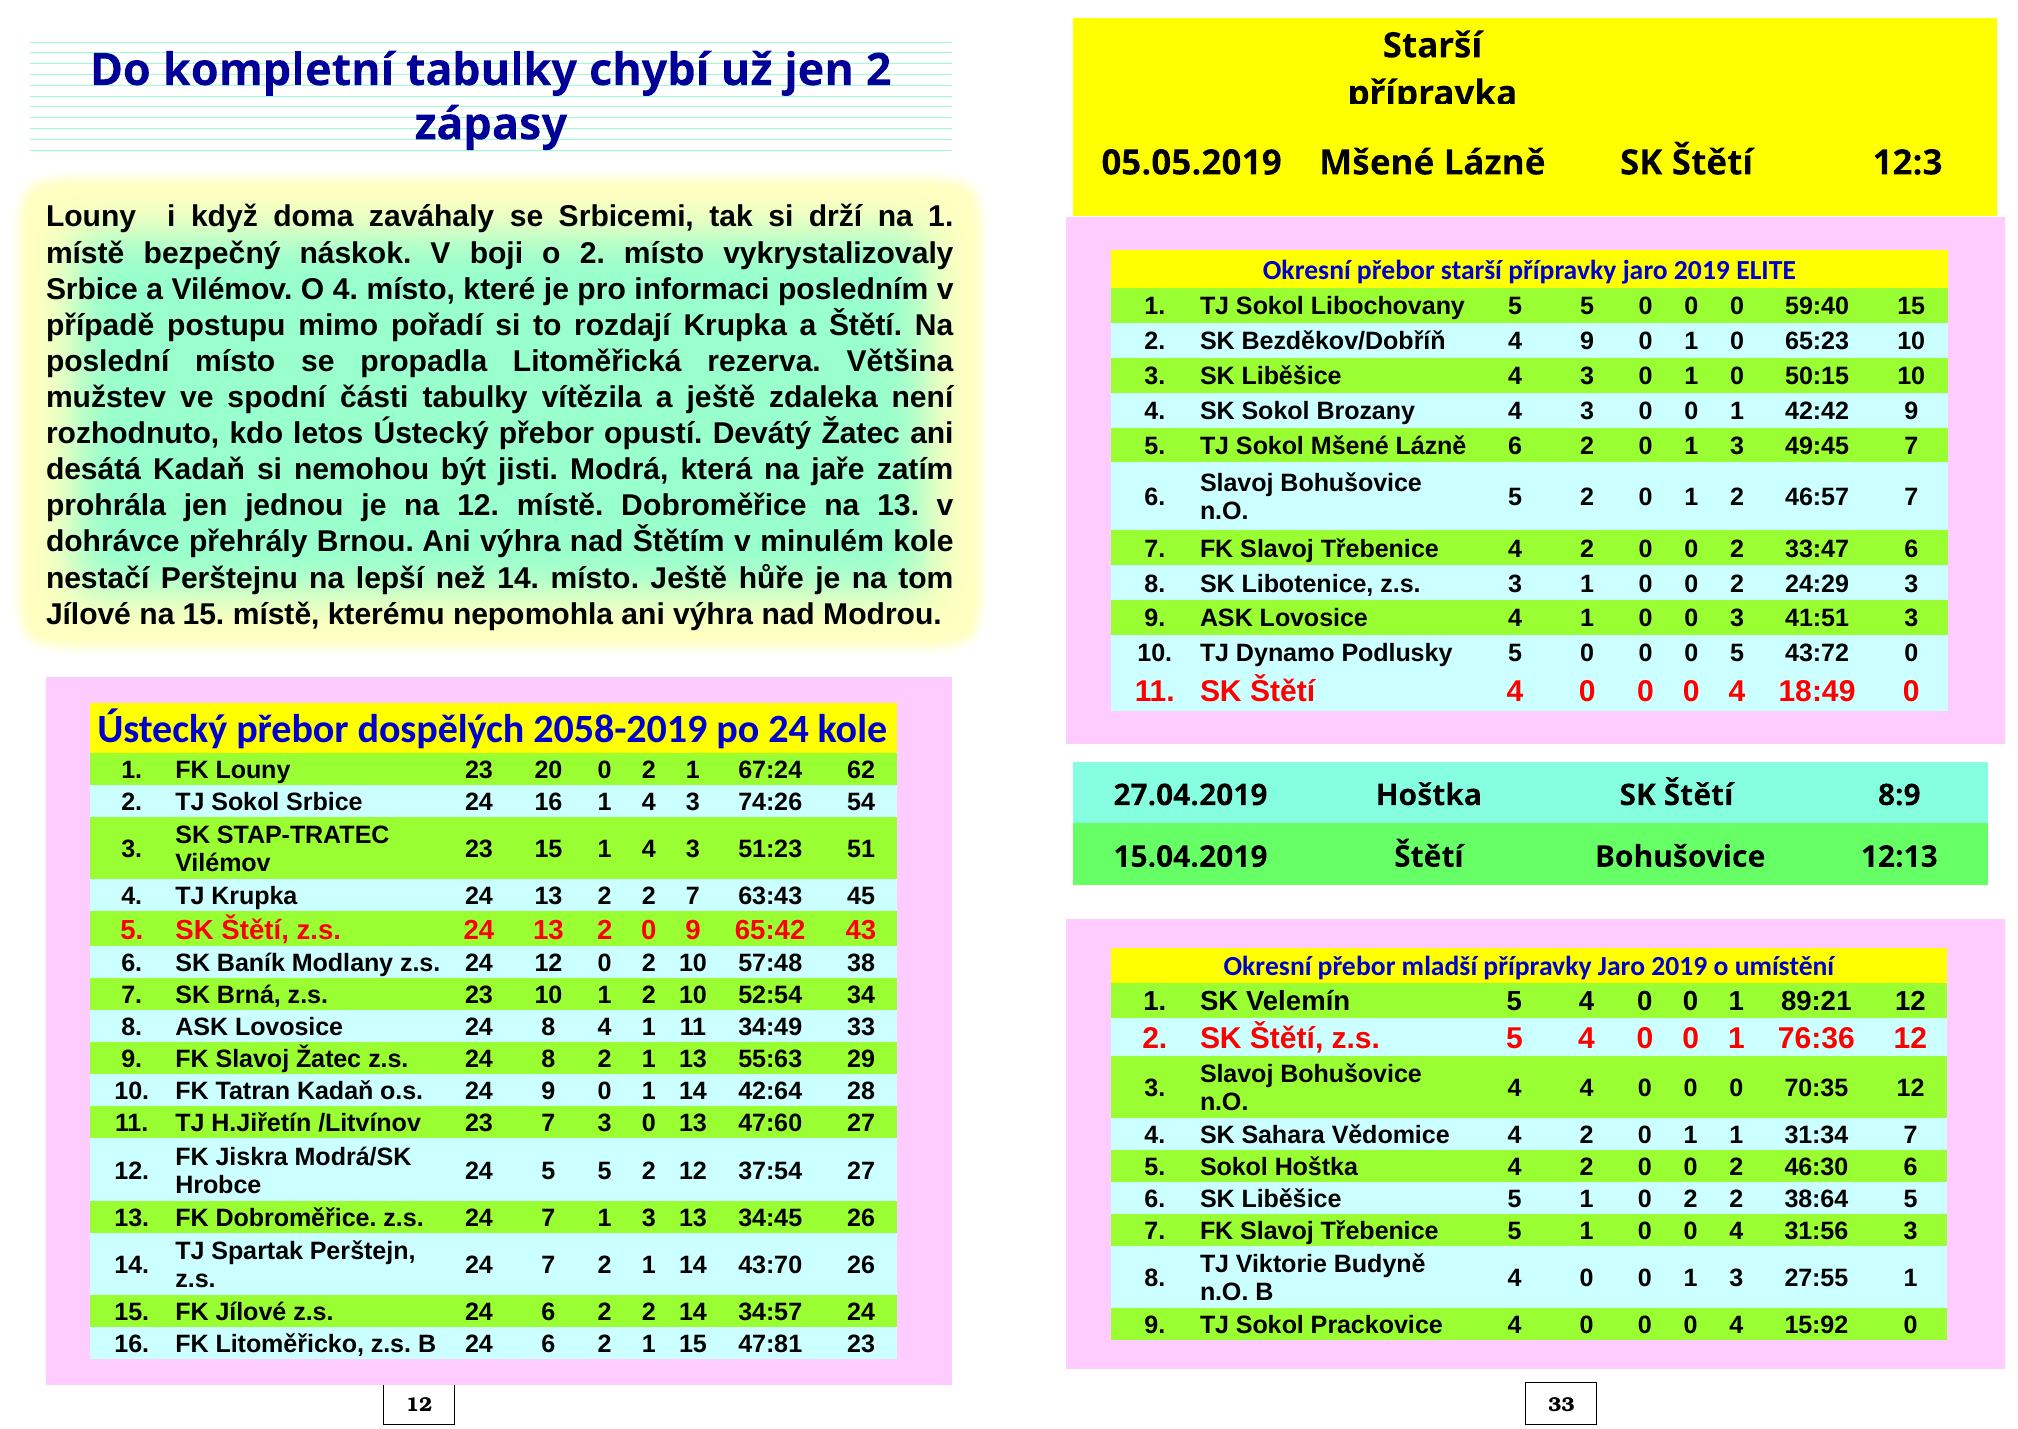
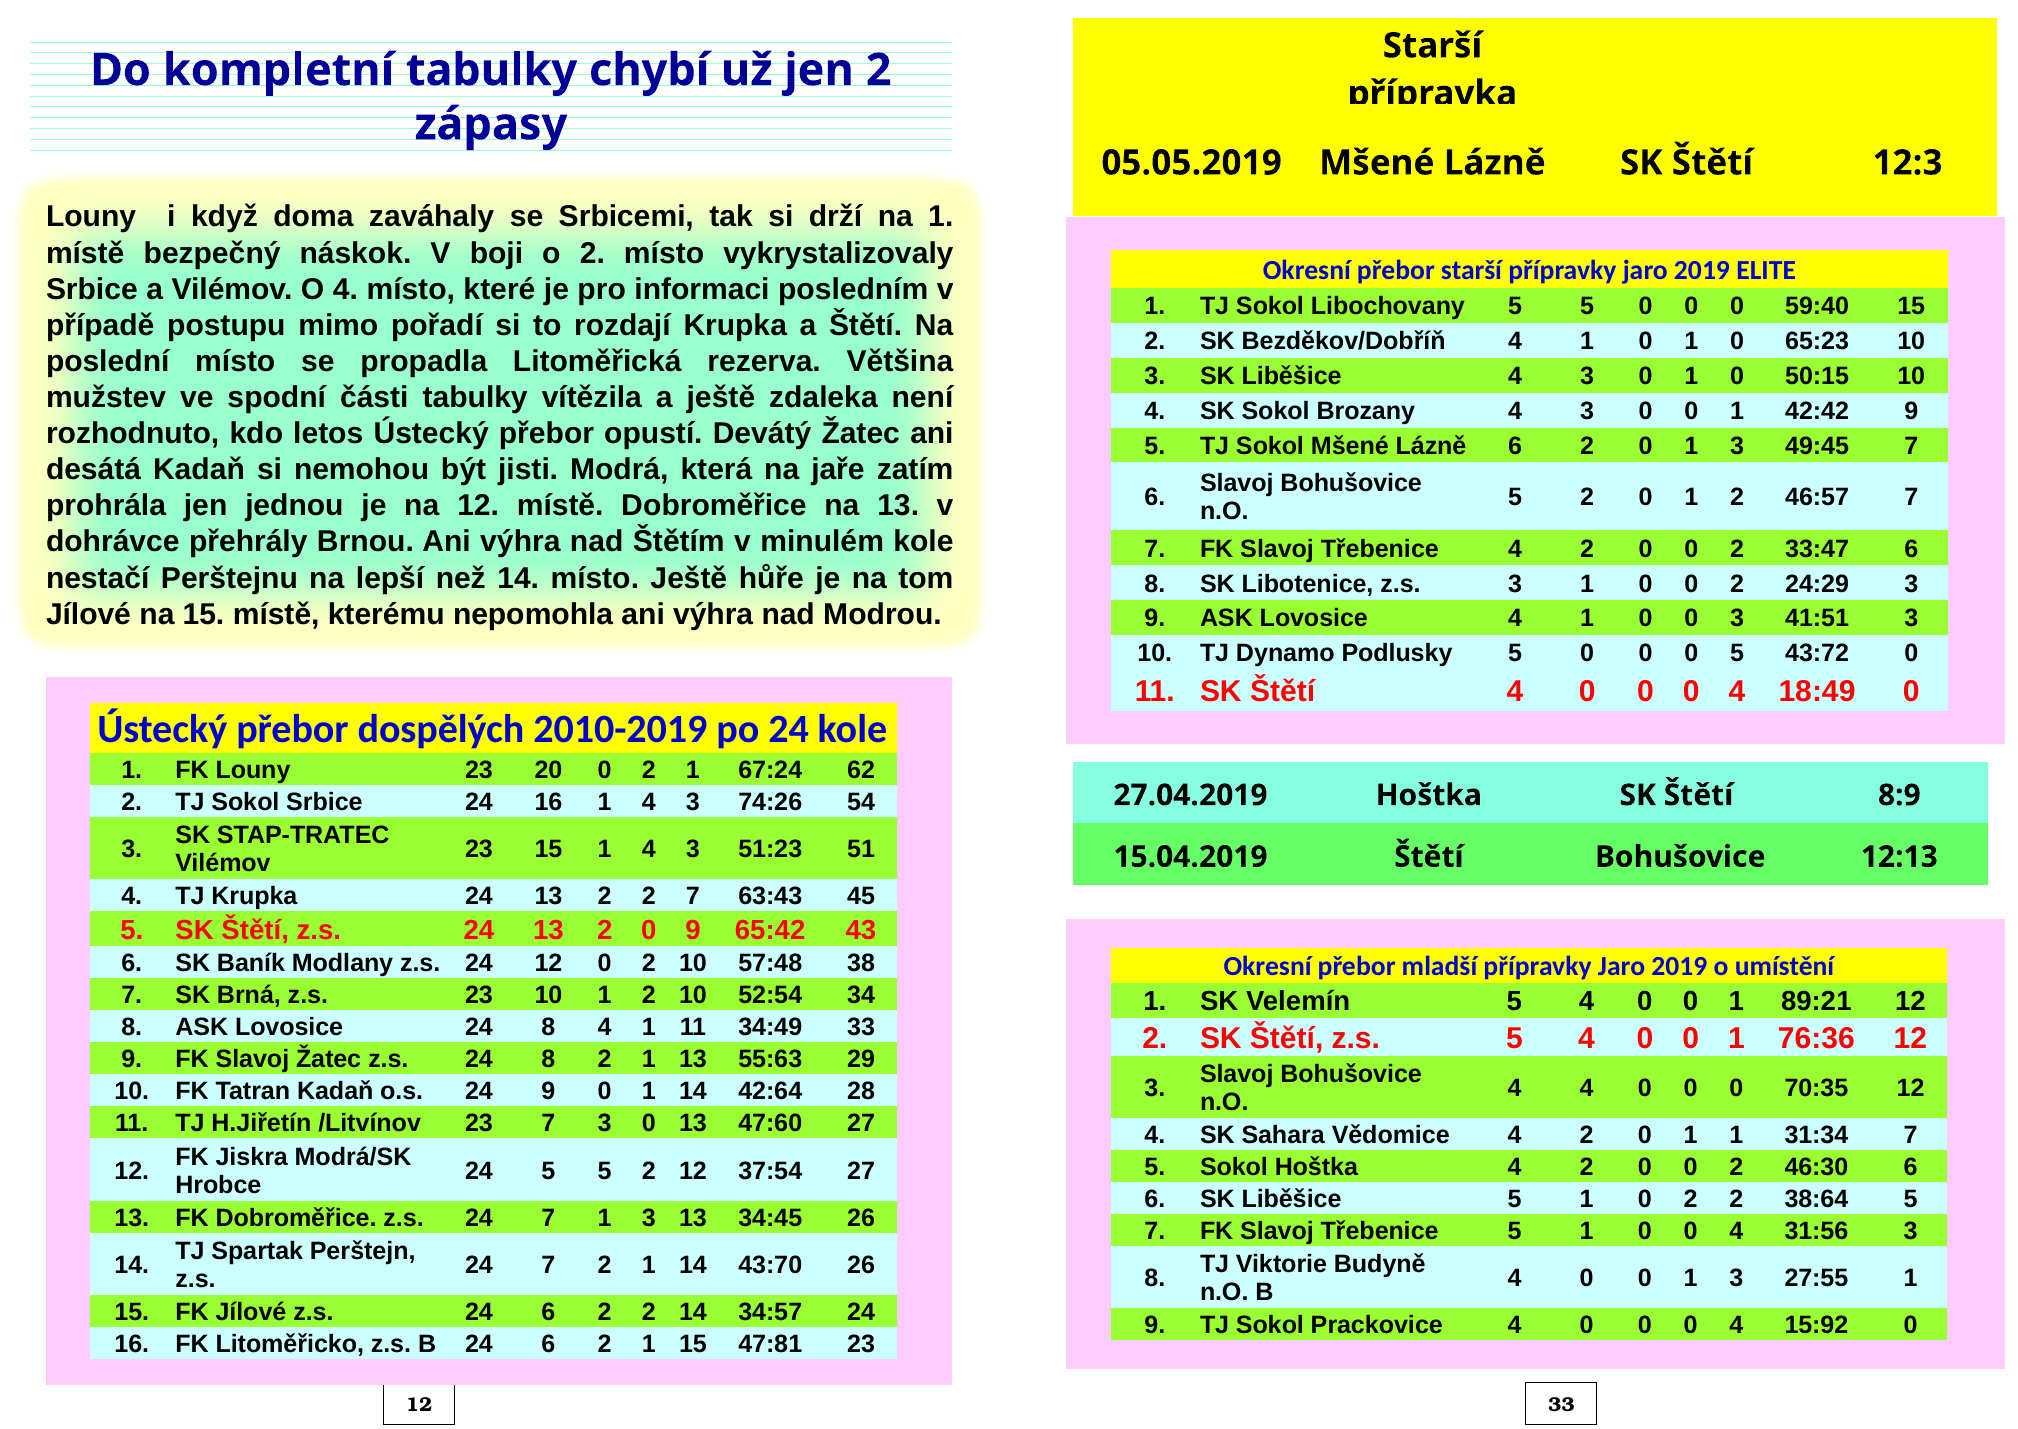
Bezděkov/Dobříň 4 9: 9 -> 1
2058-2019: 2058-2019 -> 2010-2019
